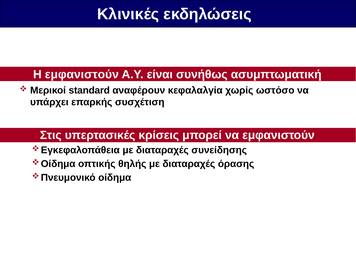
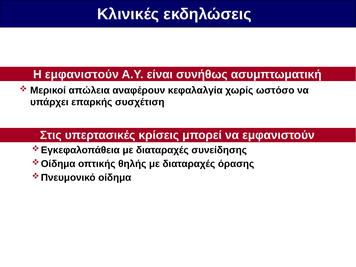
standard: standard -> απώλεια
